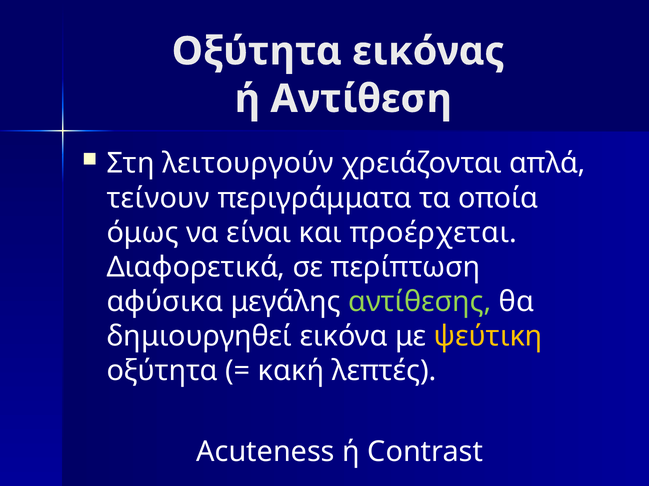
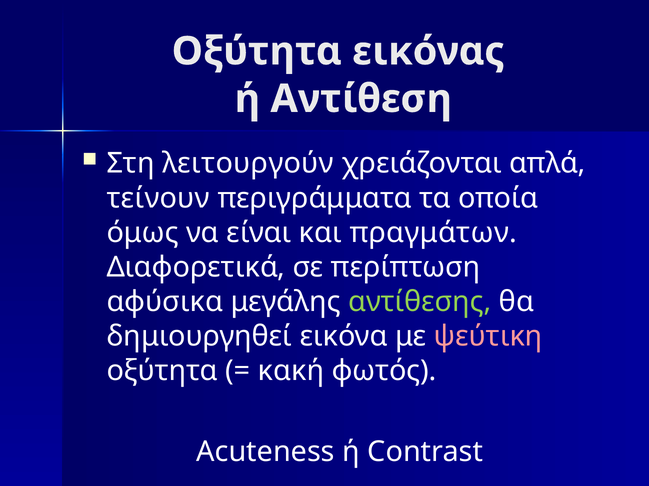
προέρχεται: προέρχεται -> πραγμάτων
ψεύτικη colour: yellow -> pink
λεπτές: λεπτές -> φωτός
